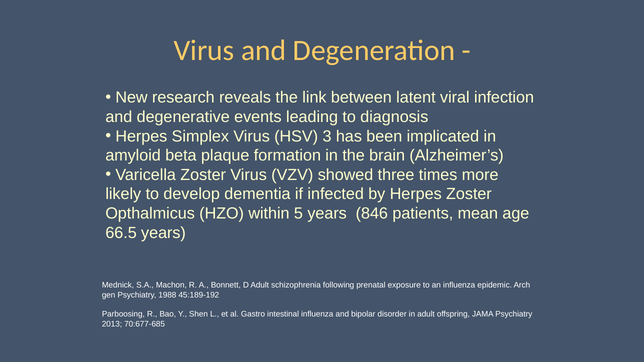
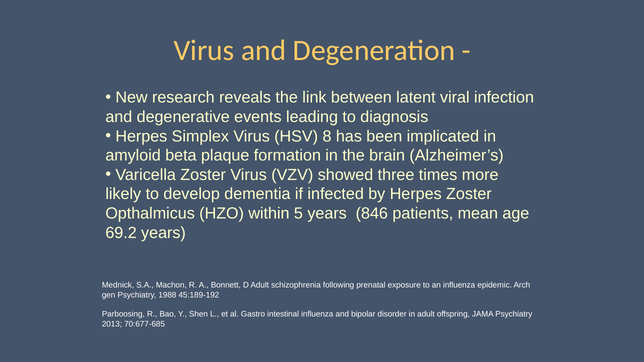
3: 3 -> 8
66.5: 66.5 -> 69.2
